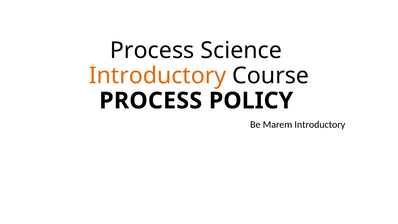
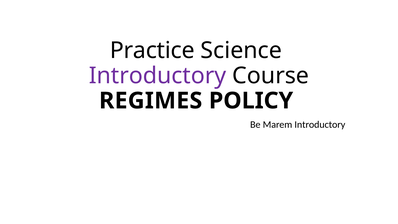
Process at (152, 51): Process -> Practice
Introductory at (157, 76) colour: orange -> purple
PROCESS at (151, 101): PROCESS -> REGIMES
